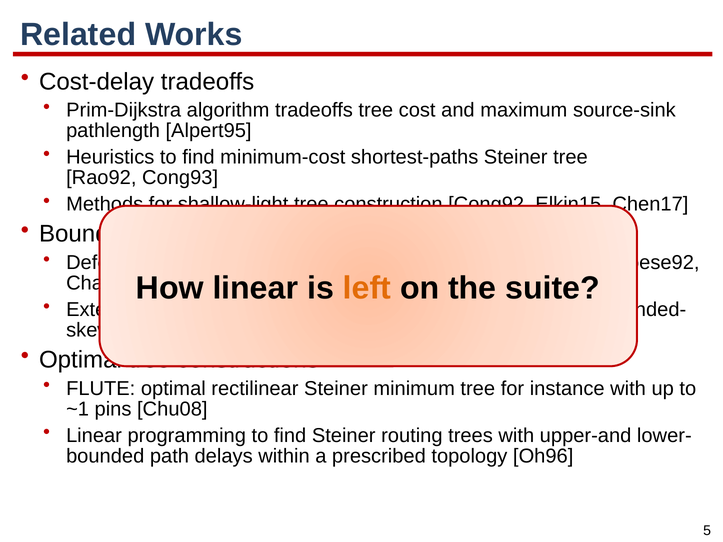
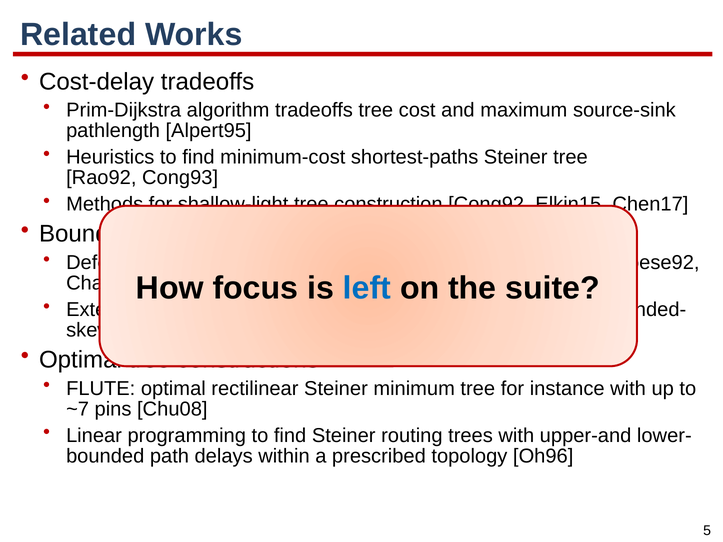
linear at (255, 288): linear -> focus
left colour: orange -> blue
~1: ~1 -> ~7
